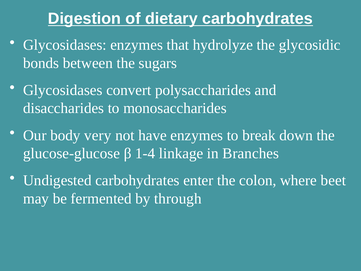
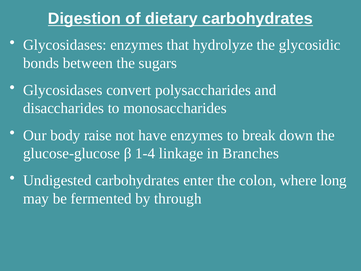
very: very -> raise
beet: beet -> long
